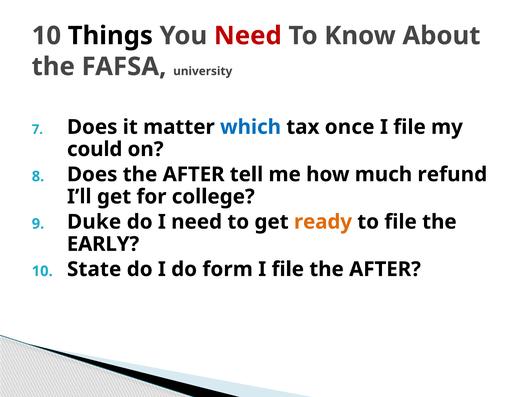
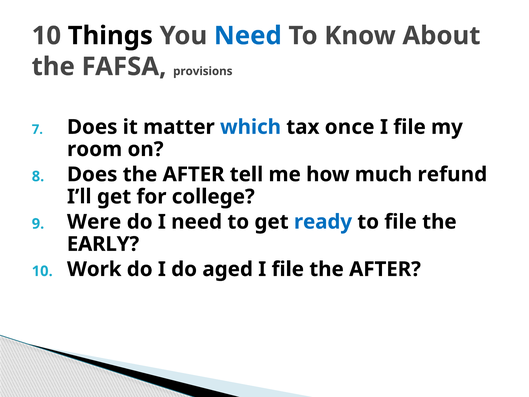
Need at (248, 36) colour: red -> blue
university: university -> provisions
could: could -> room
Duke: Duke -> Were
ready colour: orange -> blue
State: State -> Work
form: form -> aged
